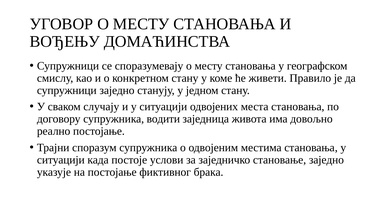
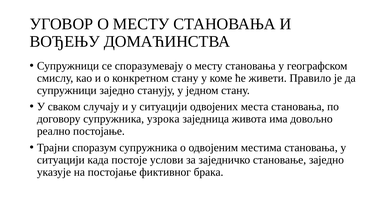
водити: водити -> узрока
